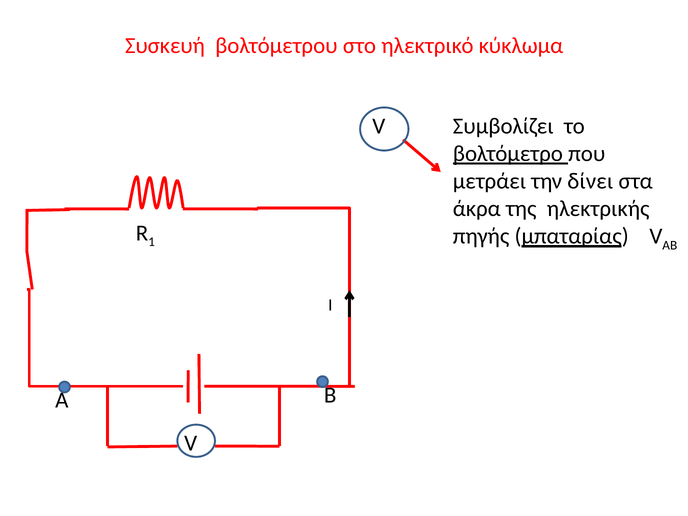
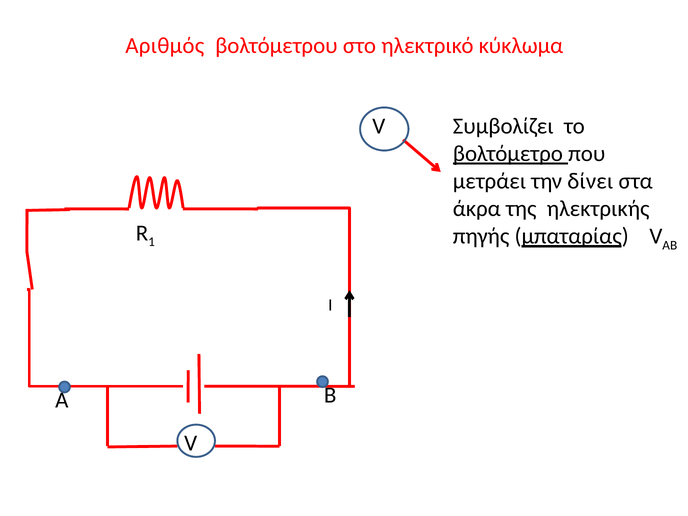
Συσκευή: Συσκευή -> Αριθμός
